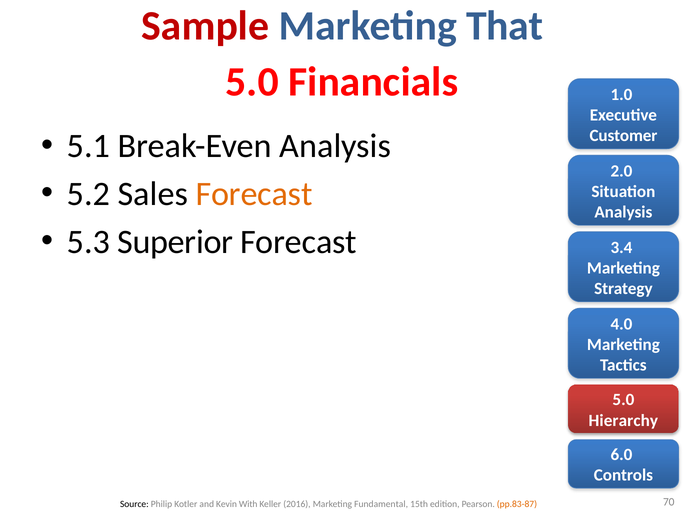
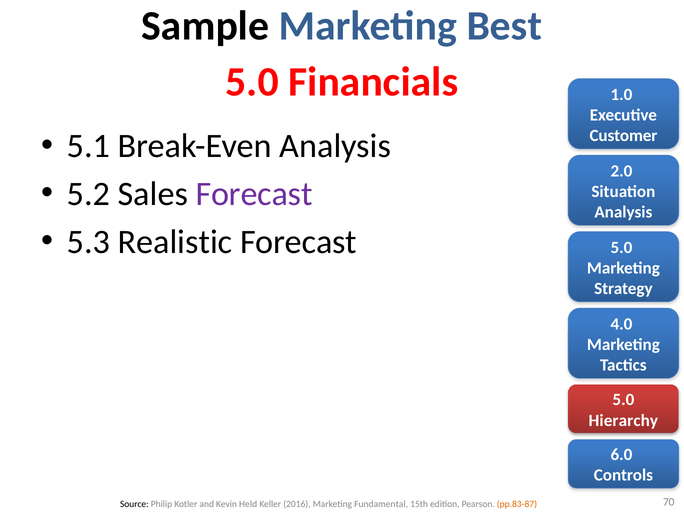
Sample colour: red -> black
That: That -> Best
Forecast at (254, 194) colour: orange -> purple
Superior: Superior -> Realistic
3.4 at (621, 247): 3.4 -> 5.0
With: With -> Held
